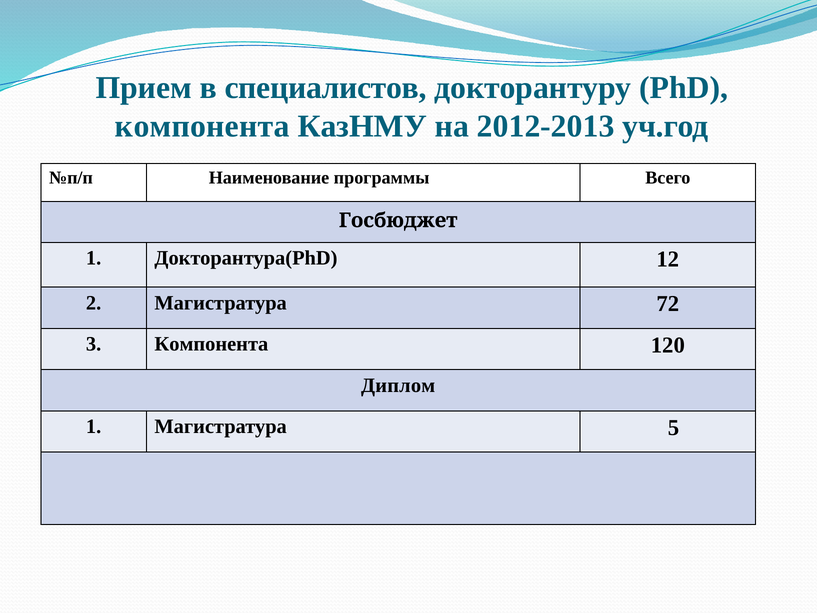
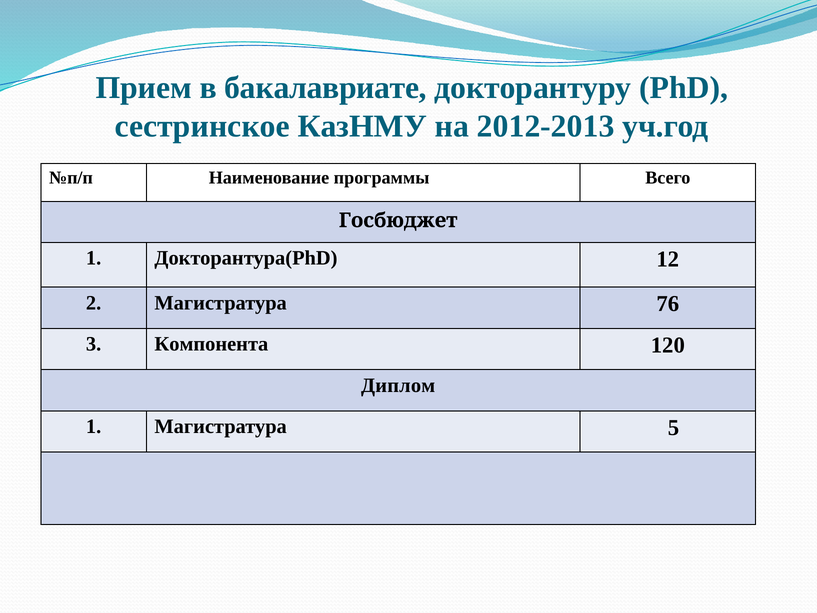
специалистов: специалистов -> бакалавриате
компонента at (202, 126): компонента -> сестринское
72: 72 -> 76
